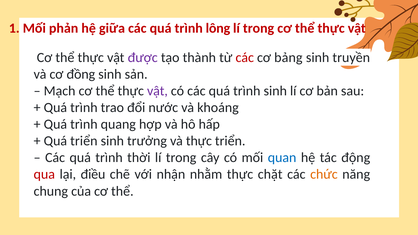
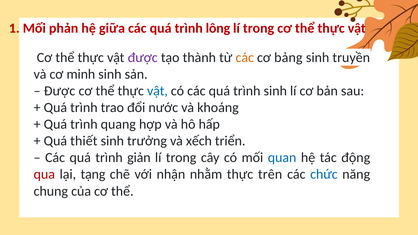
các at (245, 57) colour: red -> orange
đồng: đồng -> minh
Mạch at (60, 91): Mạch -> Được
vật at (157, 91) colour: purple -> blue
Quá triển: triển -> thiết
và thực: thực -> xếch
thời: thời -> giản
điều: điều -> tạng
chặt: chặt -> trên
chức colour: orange -> blue
